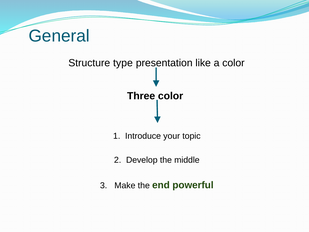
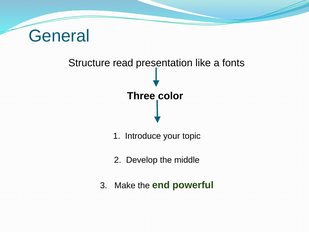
type: type -> read
a color: color -> fonts
